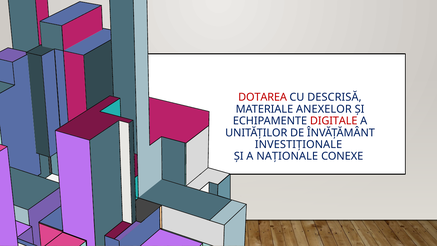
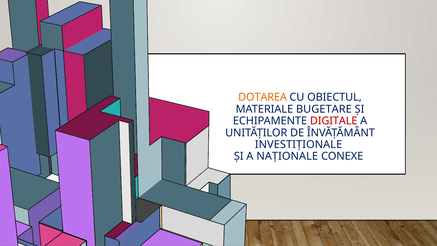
DOTAREA colour: red -> orange
DESCRISĂ: DESCRISĂ -> OBIECTUL
ANEXELOR: ANEXELOR -> BUGETARE
